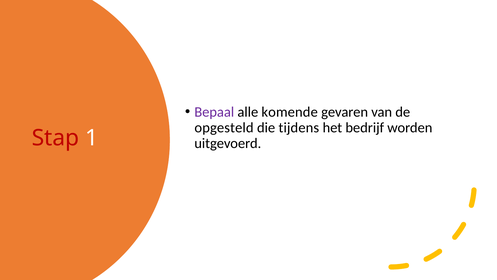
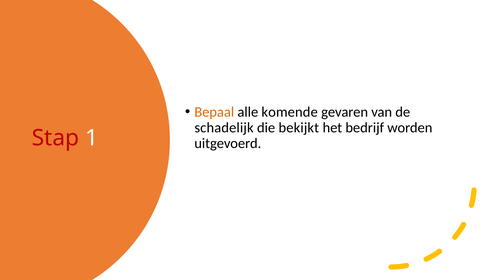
Bepaal colour: purple -> orange
opgesteld: opgesteld -> schadelijk
tijdens: tijdens -> bekijkt
